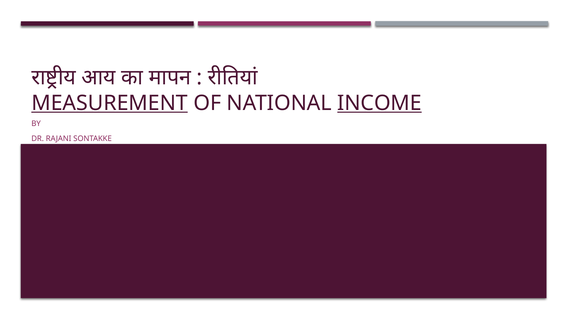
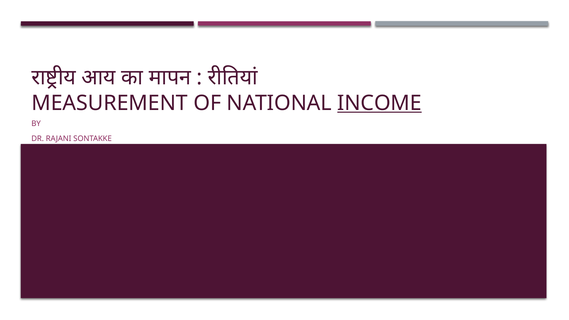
MEASUREMENT underline: present -> none
